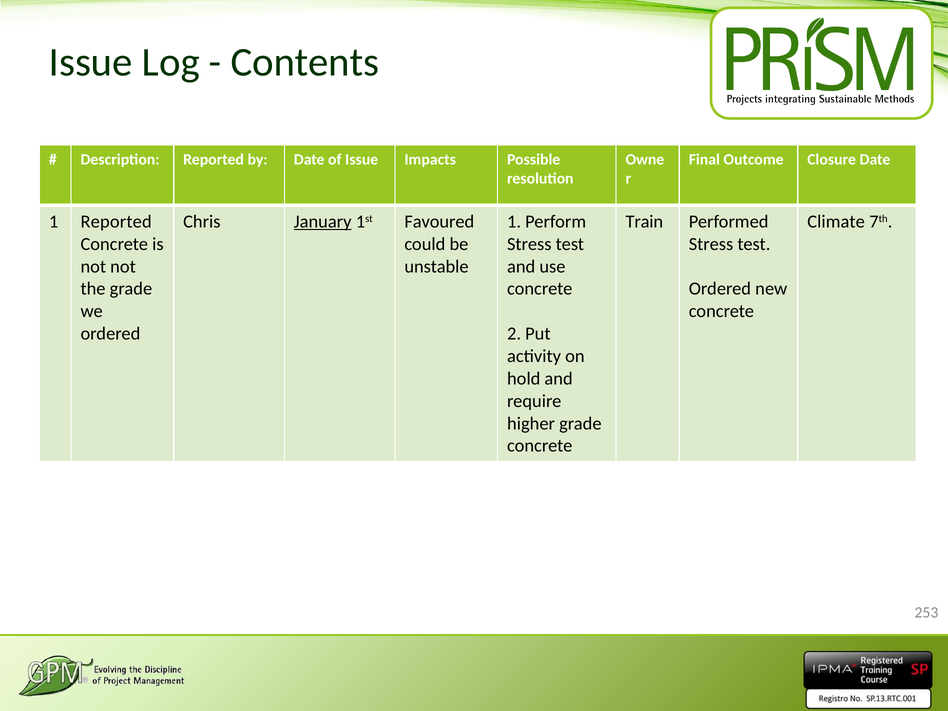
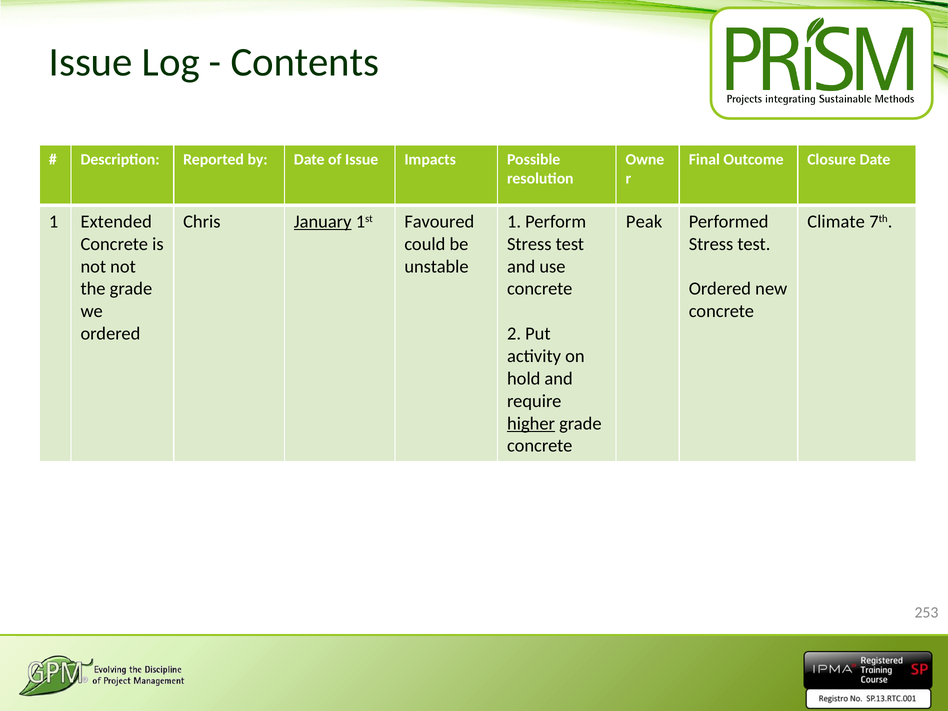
1 Reported: Reported -> Extended
Train: Train -> Peak
higher underline: none -> present
